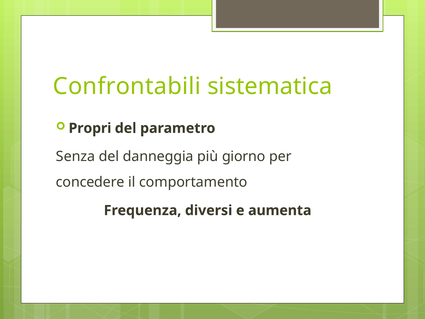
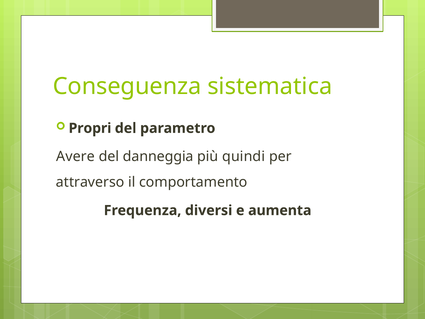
Confrontabili: Confrontabili -> Conseguenza
Senza: Senza -> Avere
giorno: giorno -> quindi
concedere: concedere -> attraverso
